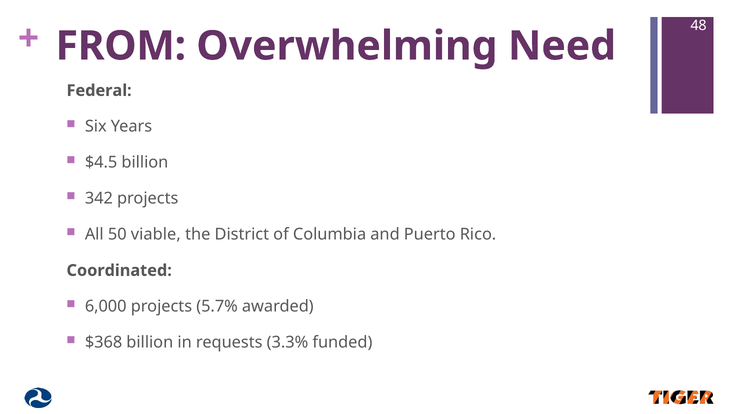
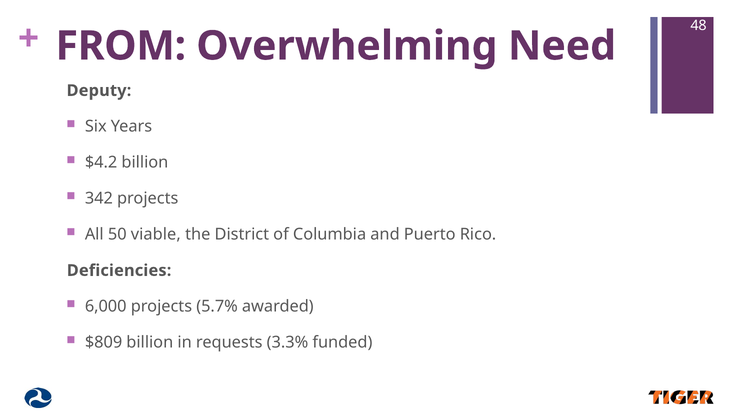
Federal: Federal -> Deputy
$4.5: $4.5 -> $4.2
Coordinated: Coordinated -> Deficiencies
$368: $368 -> $809
